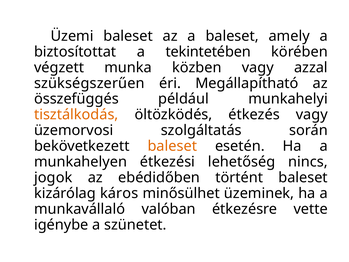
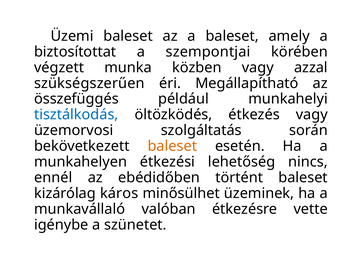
tekintetében: tekintetében -> szempontjai
tisztálkodás colour: orange -> blue
jogok: jogok -> ennél
